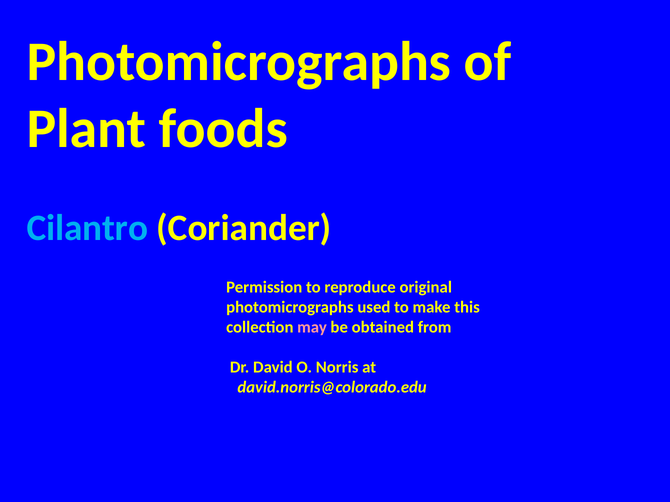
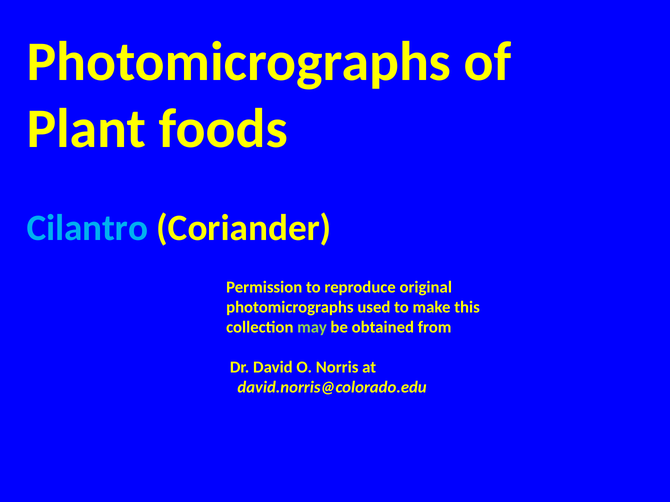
may colour: pink -> light green
